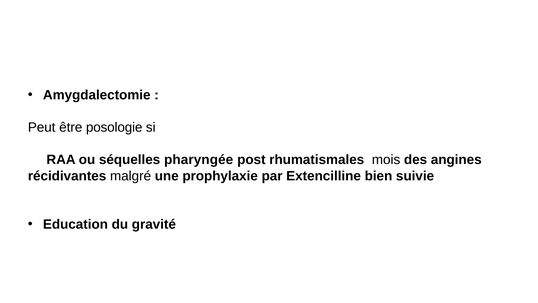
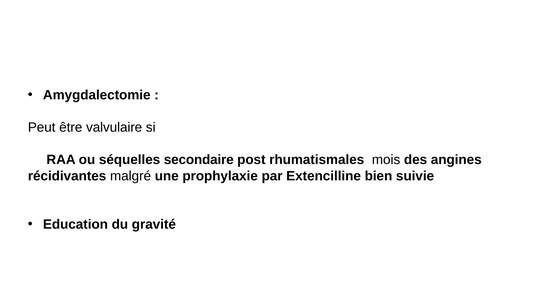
posologie: posologie -> valvulaire
pharyngée: pharyngée -> secondaire
